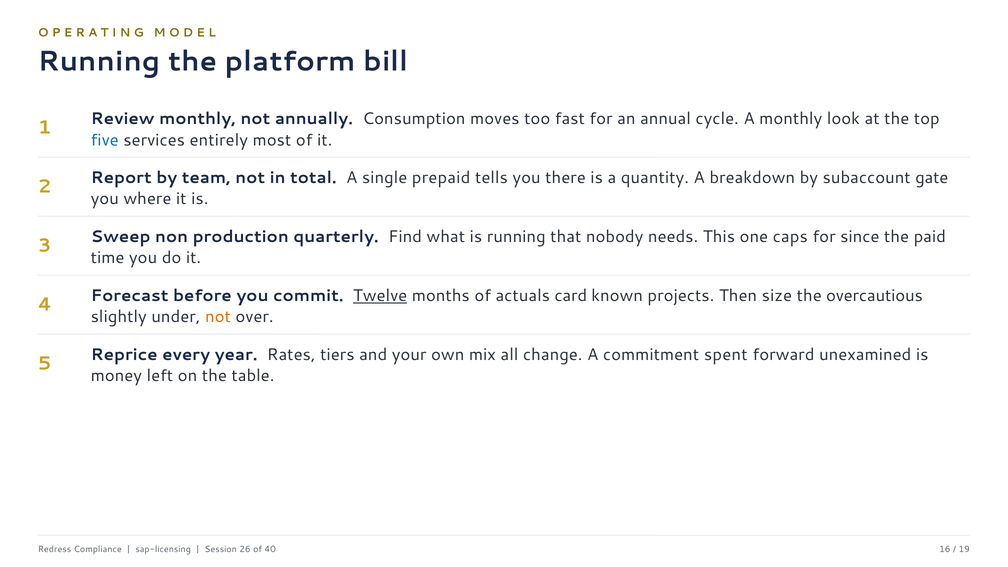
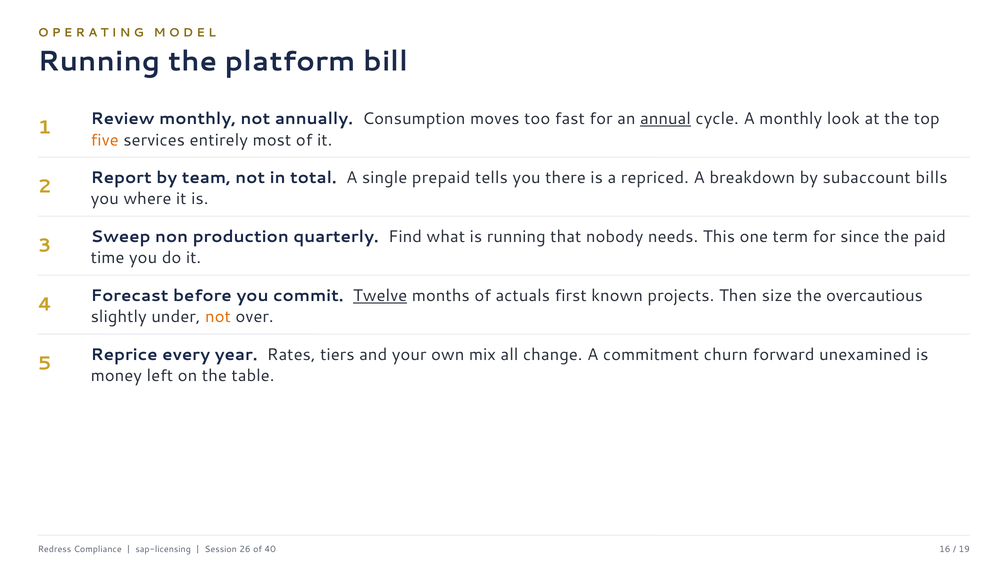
annual underline: none -> present
five colour: blue -> orange
quantity: quantity -> repriced
gate: gate -> bills
caps: caps -> term
card: card -> first
spent: spent -> churn
